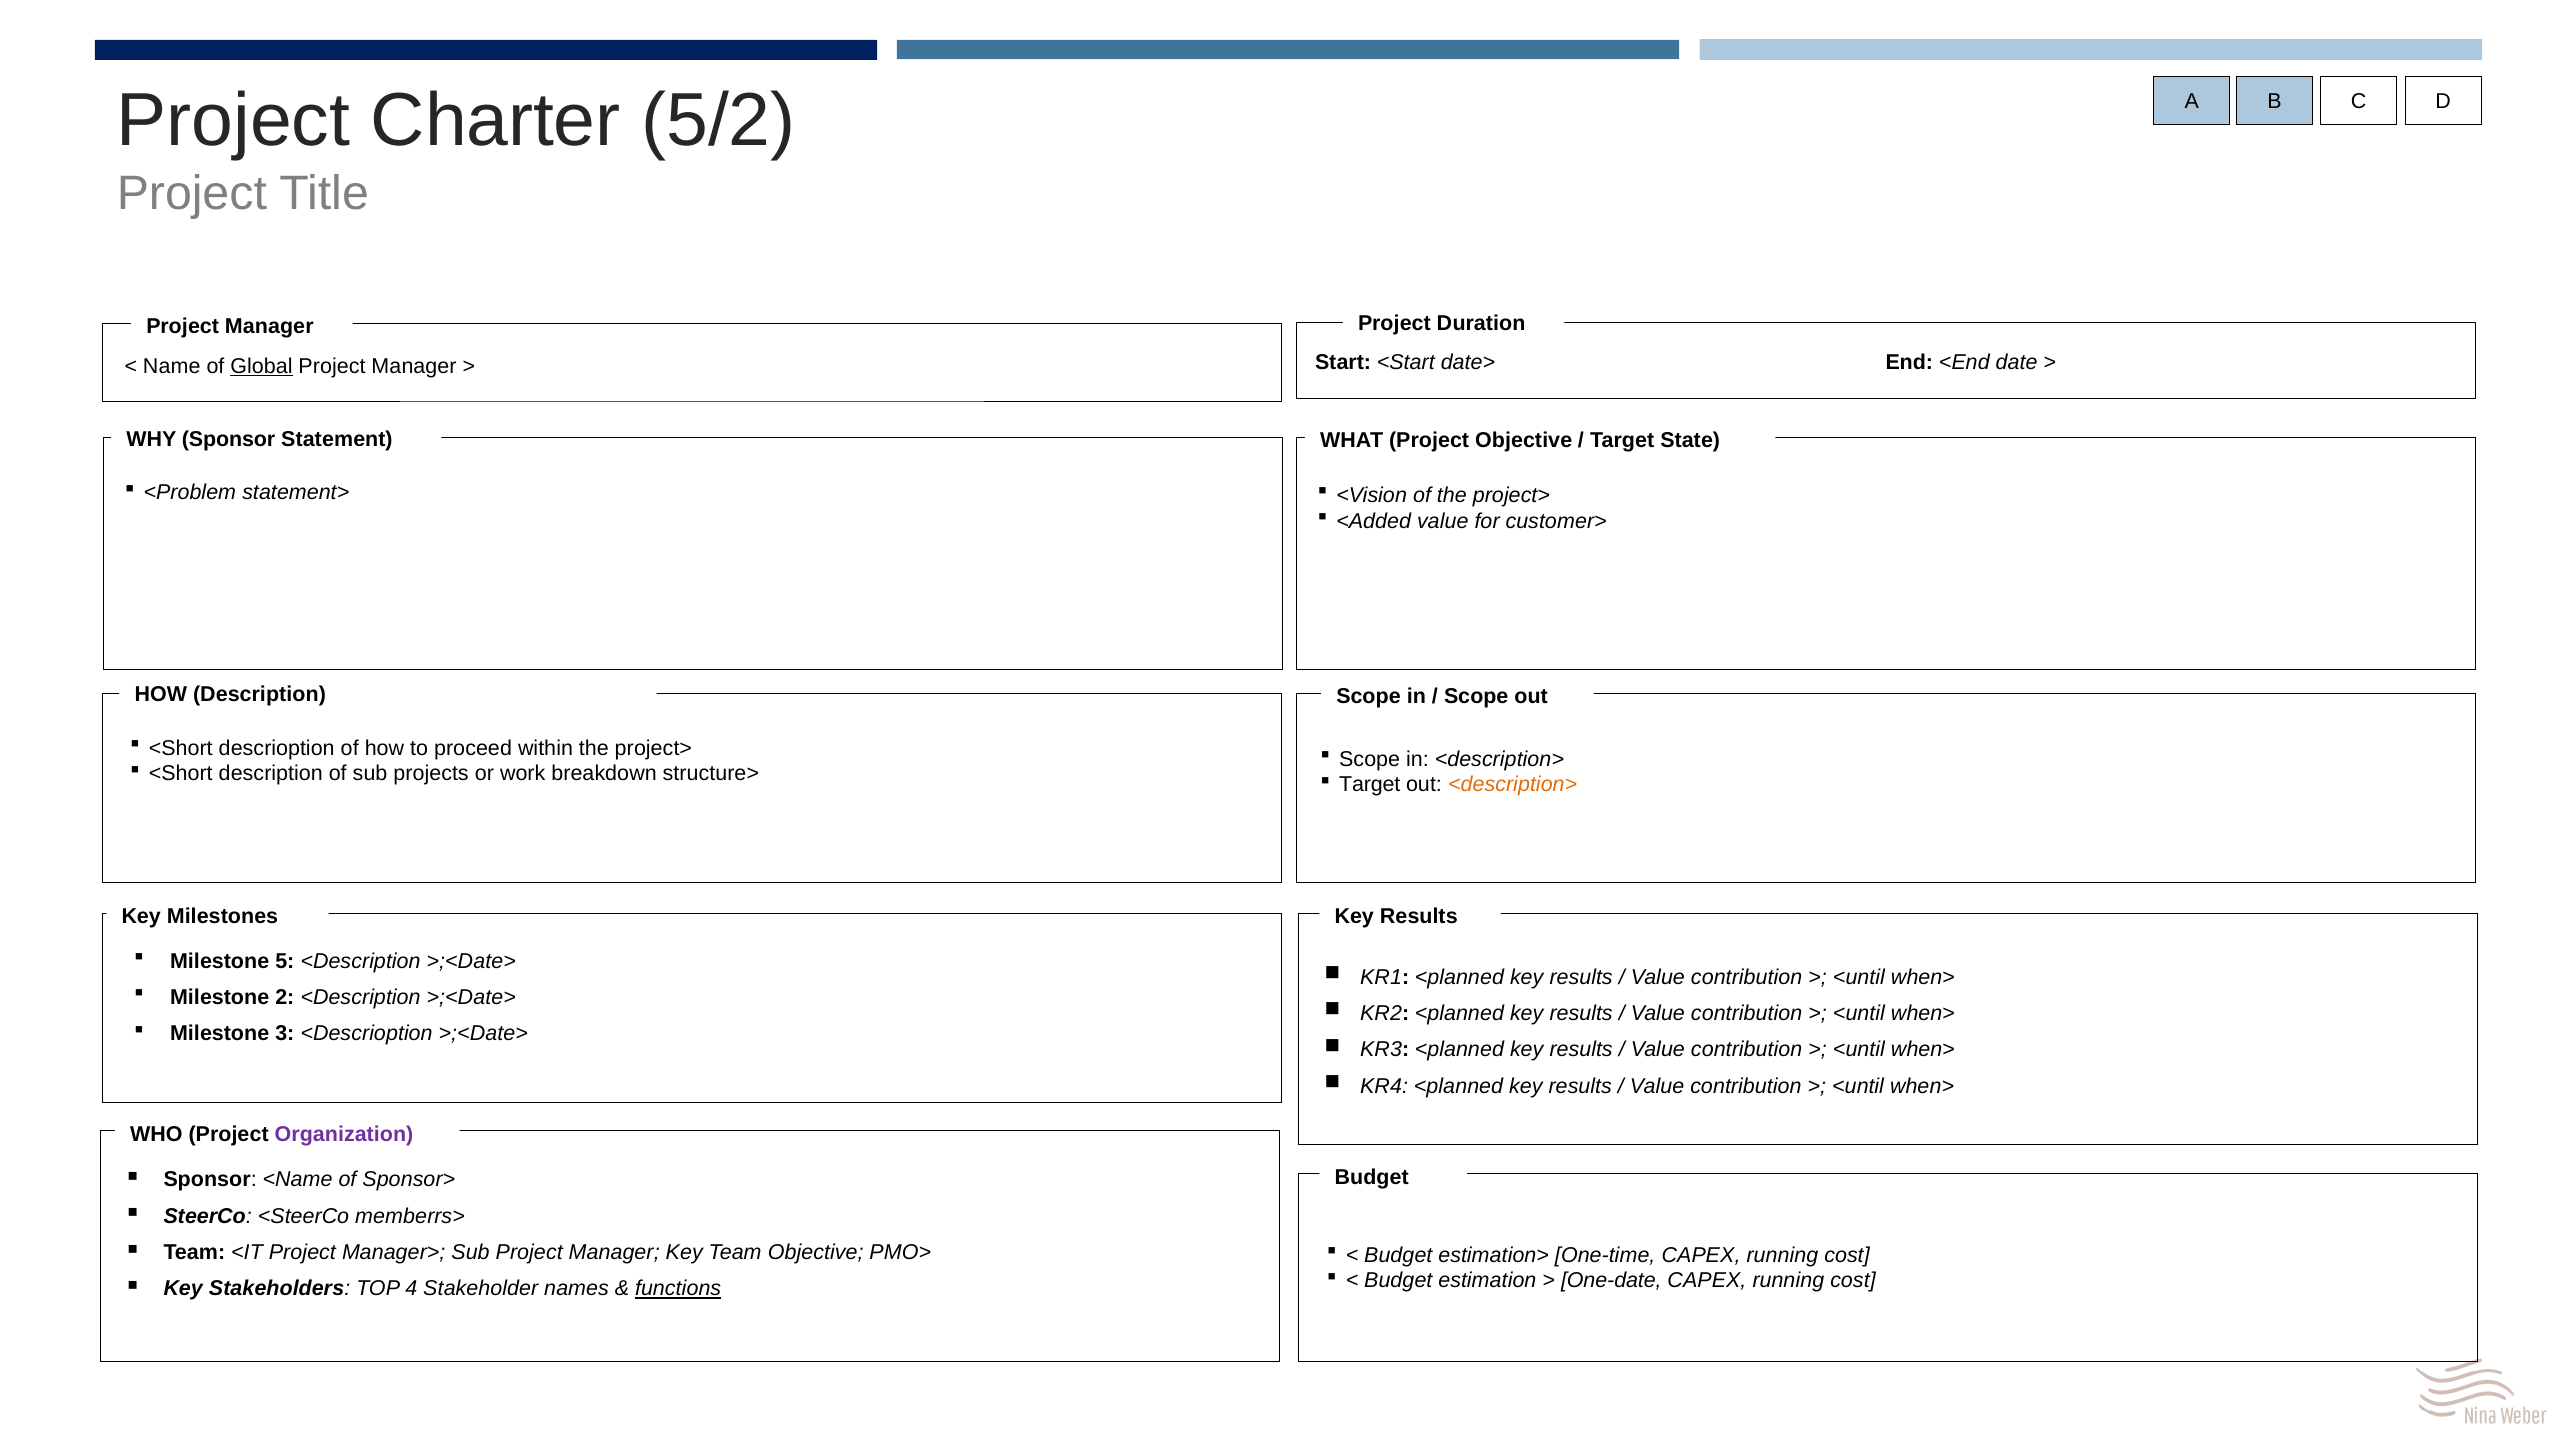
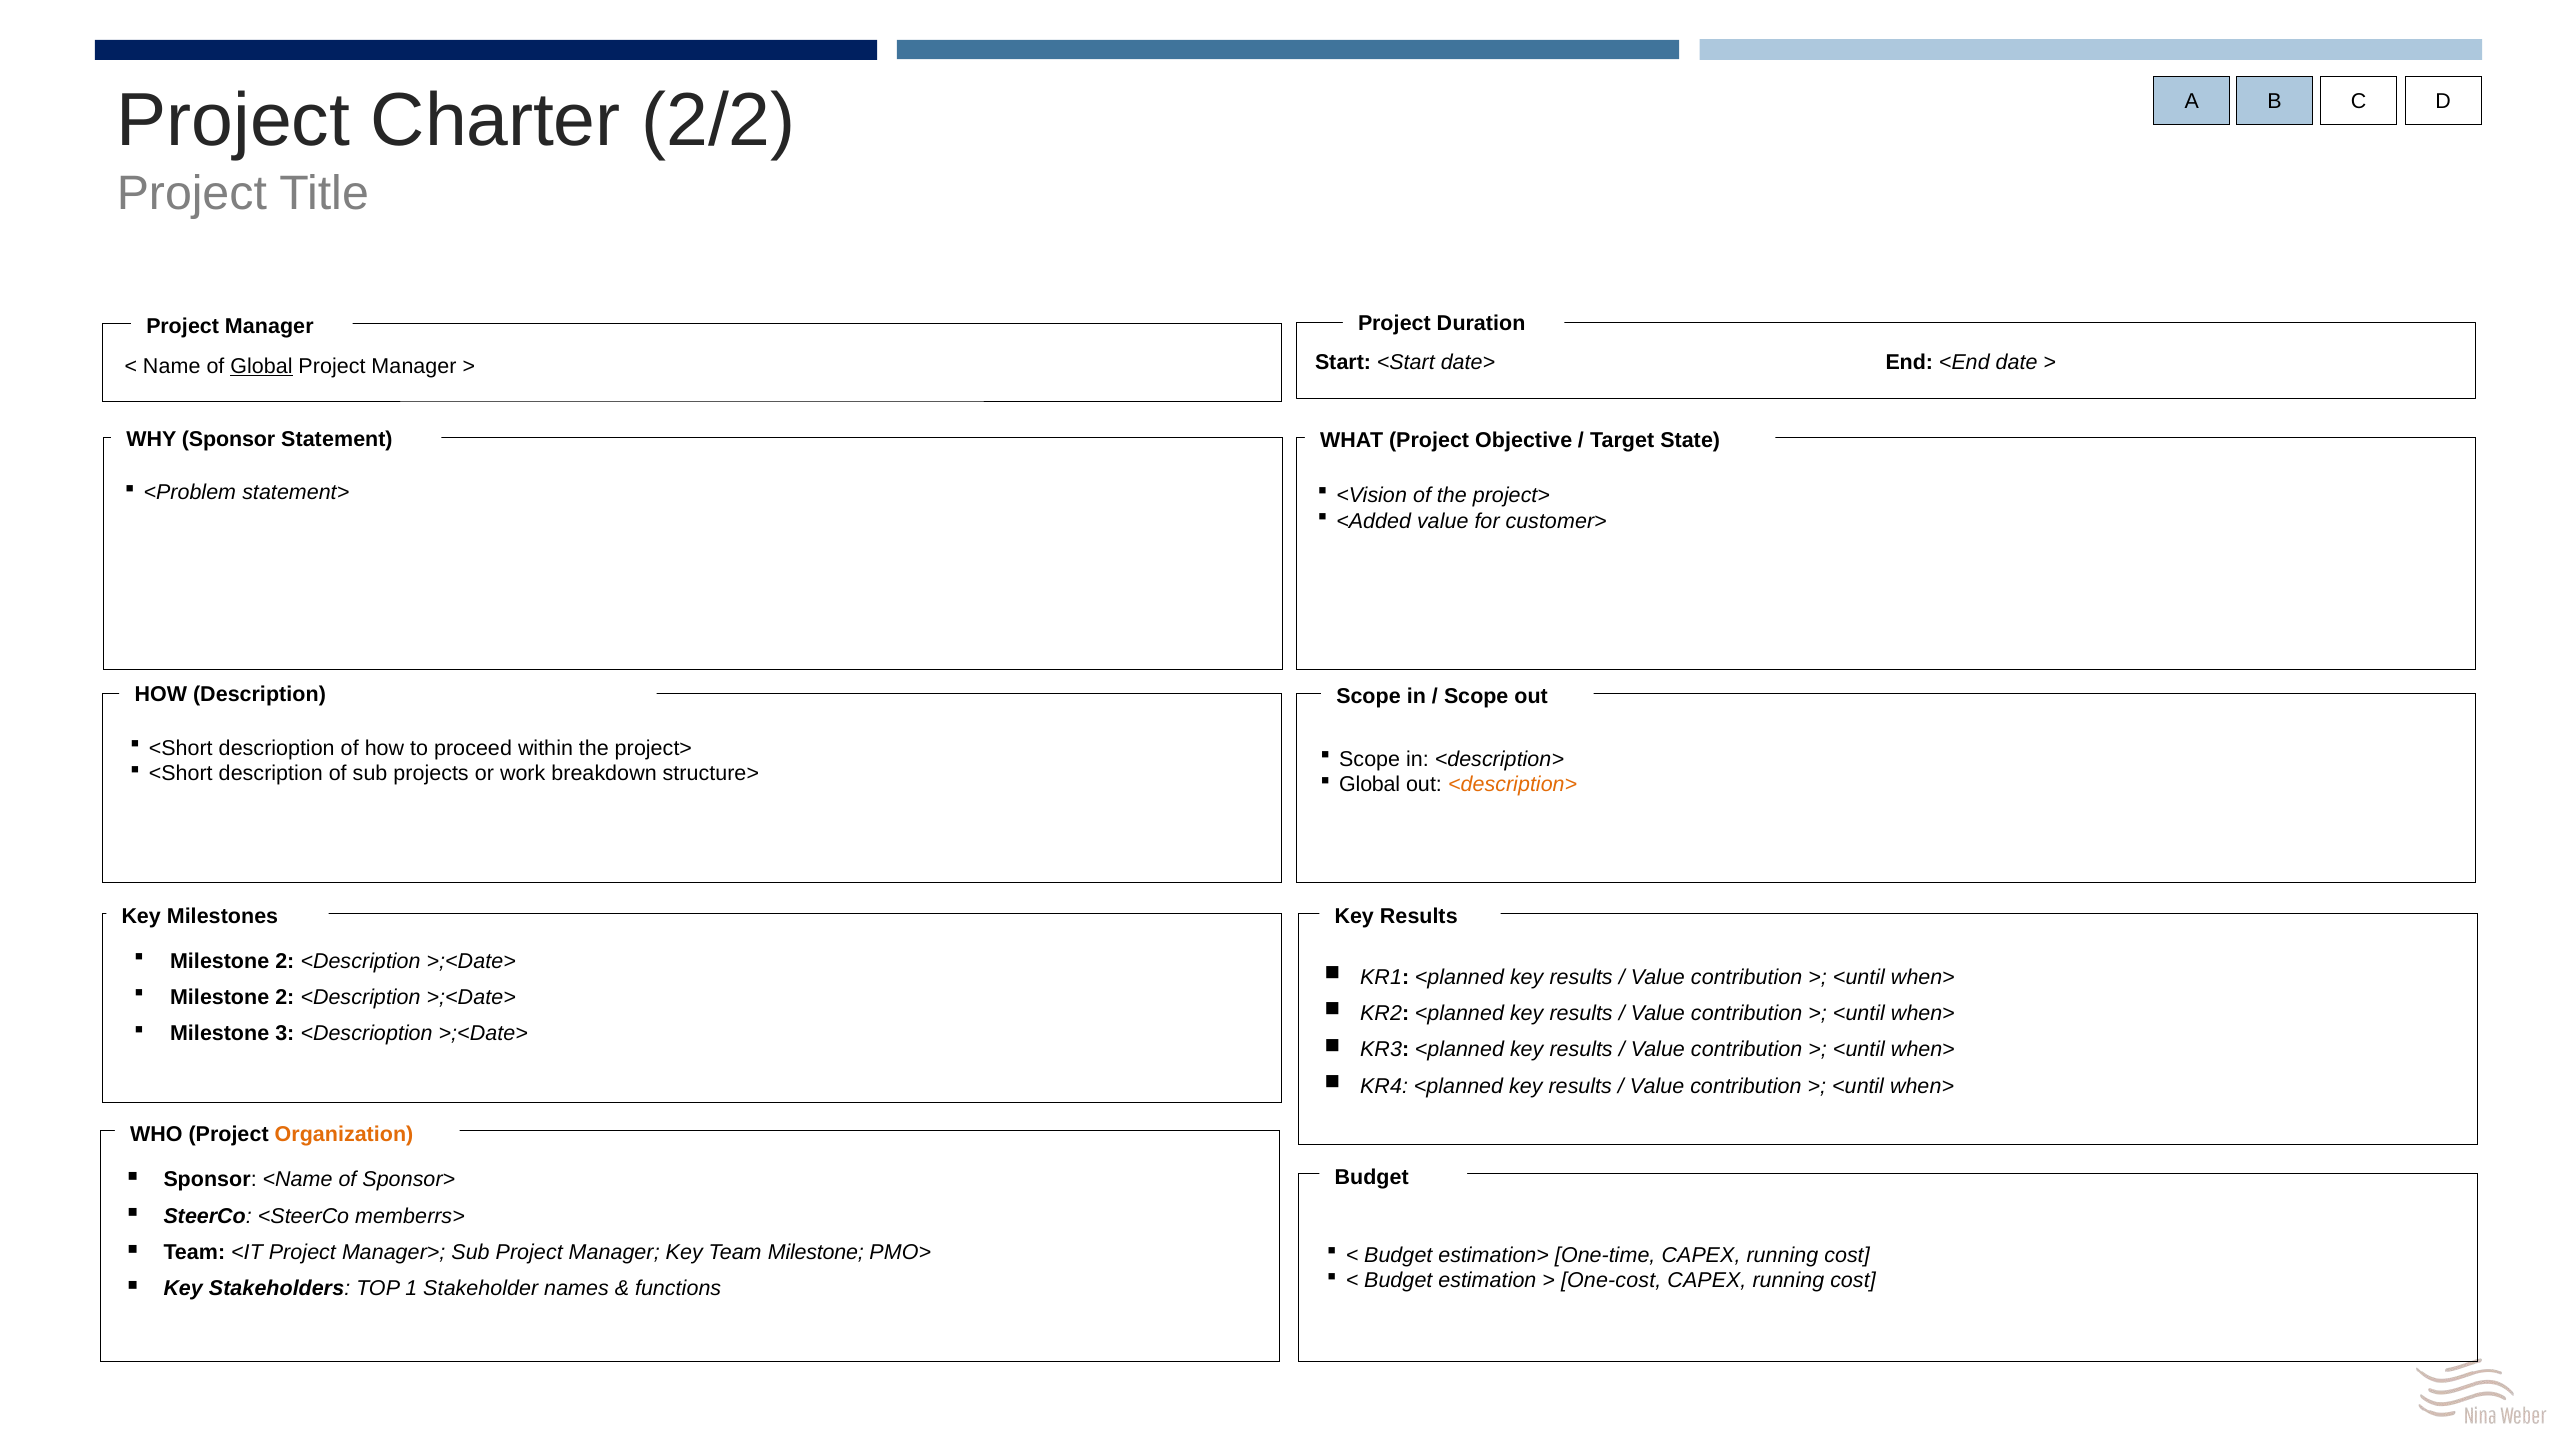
5/2: 5/2 -> 2/2
Target at (1370, 785): Target -> Global
5 at (285, 961): 5 -> 2
Organization colour: purple -> orange
Team Objective: Objective -> Milestone
One-date: One-date -> One-cost
4: 4 -> 1
functions underline: present -> none
